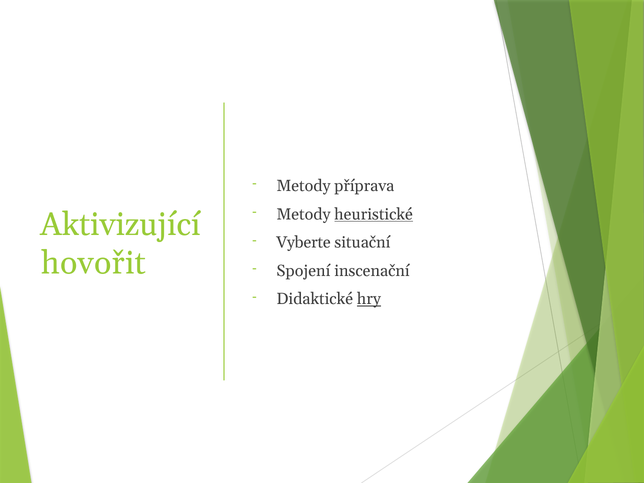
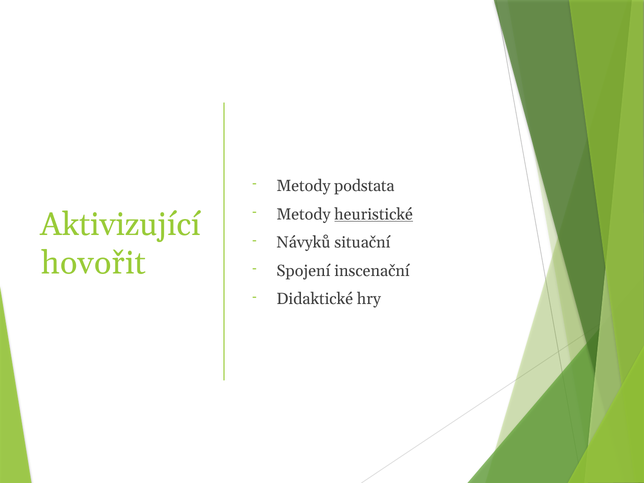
příprava: příprava -> podstata
Vyberte: Vyberte -> Návyků
hry underline: present -> none
